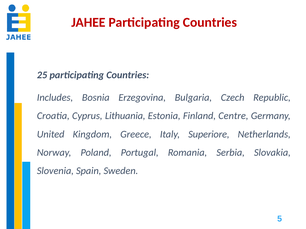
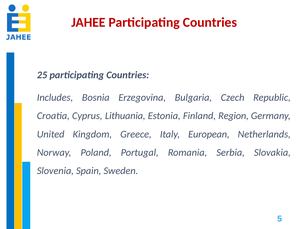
Centre: Centre -> Region
Superiore: Superiore -> European
